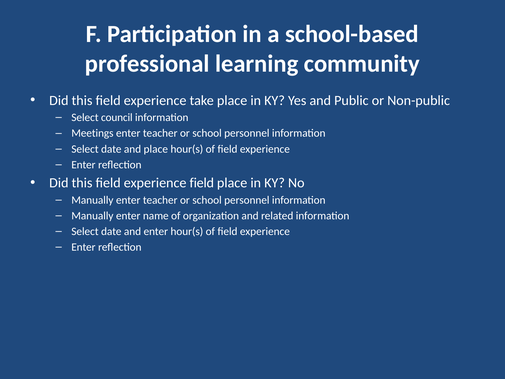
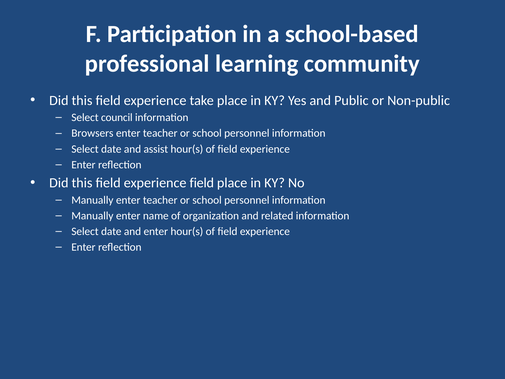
Meetings: Meetings -> Browsers
and place: place -> assist
